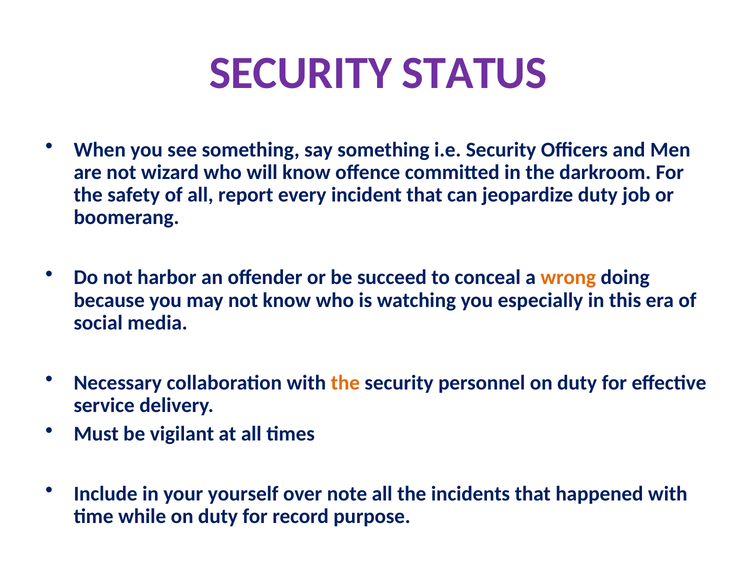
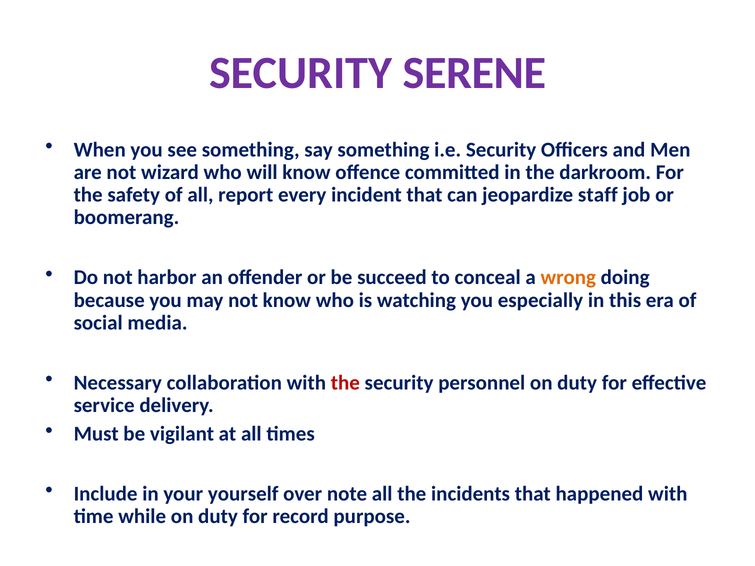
STATUS: STATUS -> SERENE
jeopardize duty: duty -> staff
the at (345, 383) colour: orange -> red
